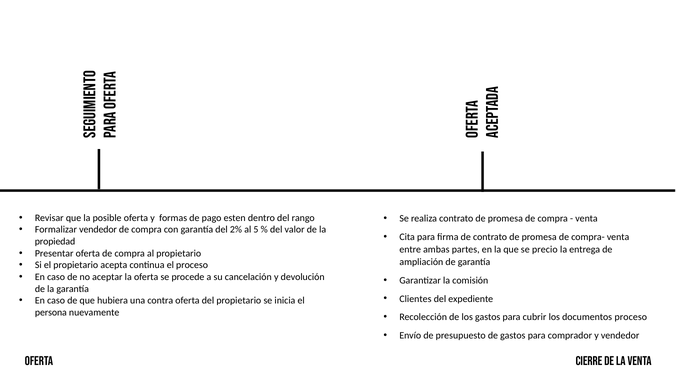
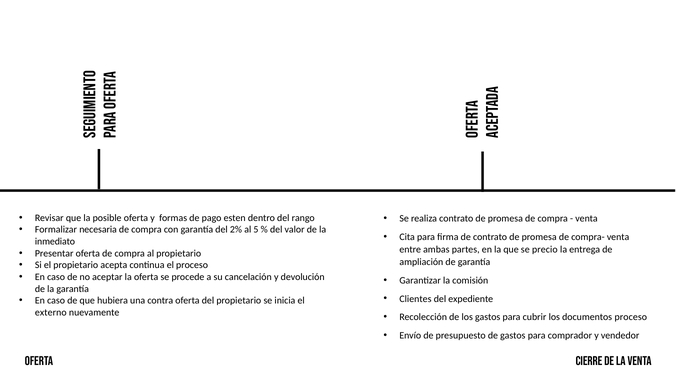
Formalizar vendedor: vendedor -> necesaria
propiedad: propiedad -> inmediato
persona: persona -> externo
